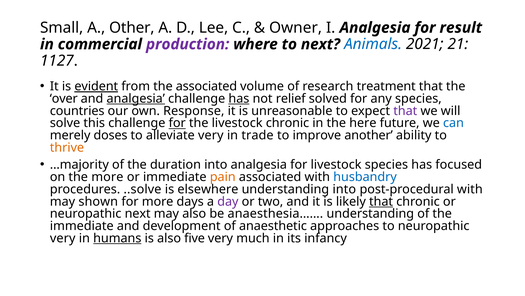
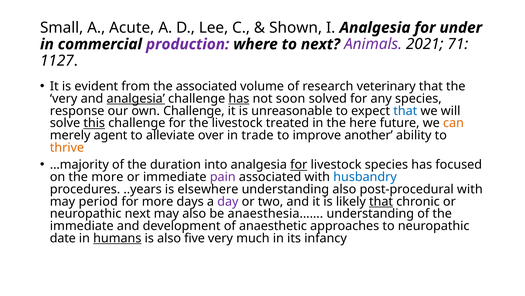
Other: Other -> Acute
Owner: Owner -> Shown
result: result -> under
Animals colour: blue -> purple
21: 21 -> 71
evident underline: present -> none
treatment: treatment -> veterinary
over at (64, 98): over -> very
relief: relief -> soon
countries: countries -> response
own Response: Response -> Challenge
that at (405, 111) colour: purple -> blue
this underline: none -> present
for at (177, 123) underline: present -> none
livestock chronic: chronic -> treated
can colour: blue -> orange
doses: doses -> agent
alleviate very: very -> over
for at (299, 164) underline: none -> present
pain colour: orange -> purple
..solve: ..solve -> ..years
understanding into: into -> also
shown: shown -> period
very at (63, 238): very -> date
